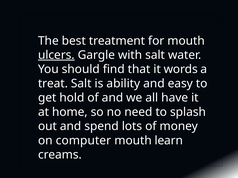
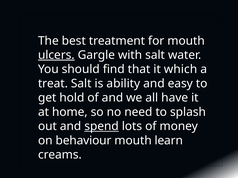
words: words -> which
spend underline: none -> present
computer: computer -> behaviour
